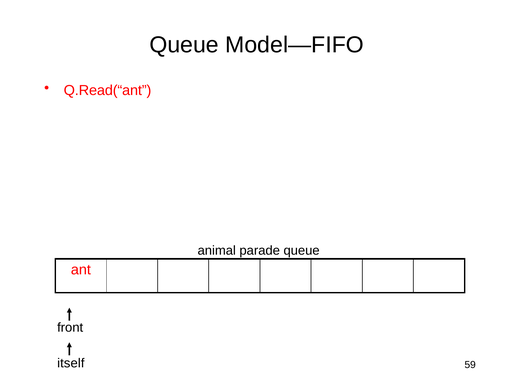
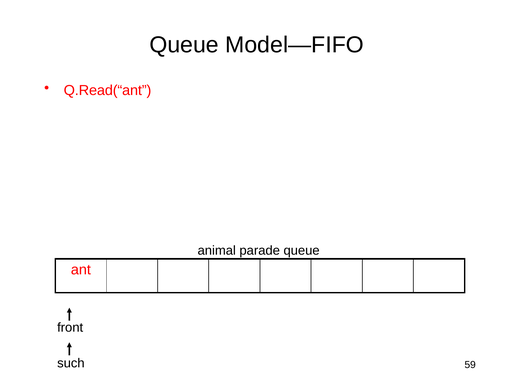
itself: itself -> such
